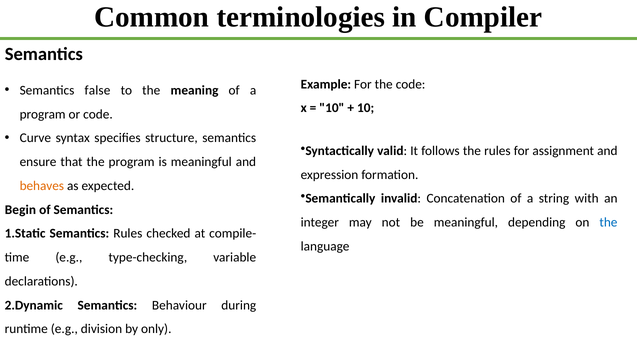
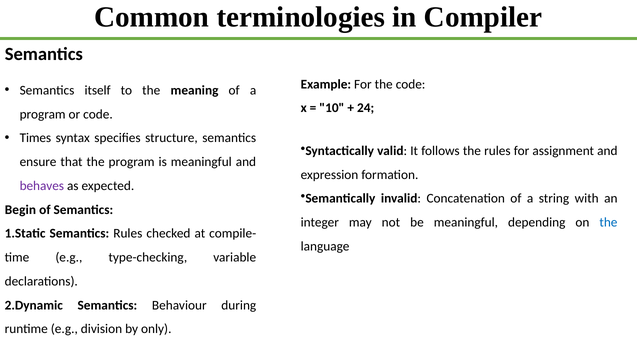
false: false -> itself
10 at (366, 108): 10 -> 24
Curve: Curve -> Times
behaves colour: orange -> purple
